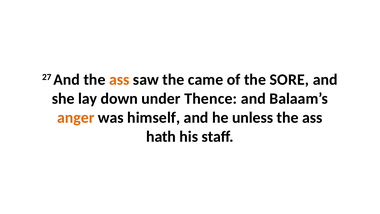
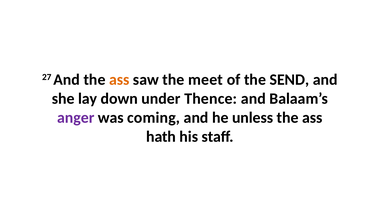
came: came -> meet
SORE: SORE -> SEND
anger colour: orange -> purple
himself: himself -> coming
